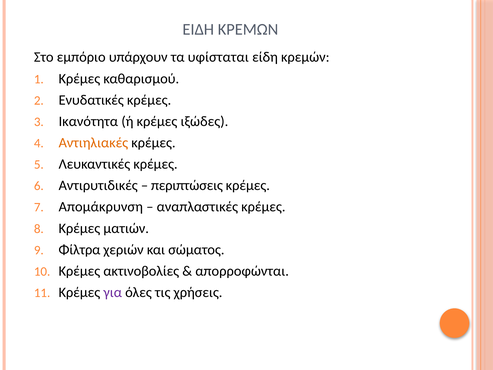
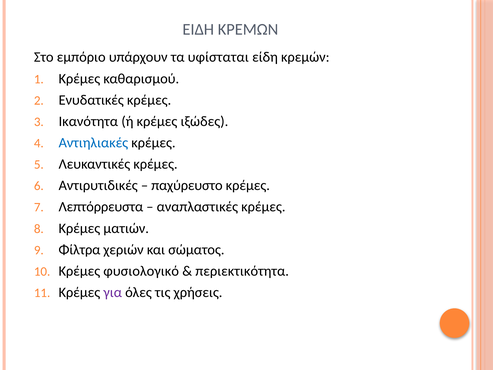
Αντιηλιακές colour: orange -> blue
περιπτώσεις: περιπτώσεις -> παχύρευστο
Απομάκρυνση: Απομάκρυνση -> Λεπτόρρευστα
ακτινοβολίες: ακτινοβολίες -> φυσιολογικό
απορροφώνται: απορροφώνται -> περιεκτικότητα
